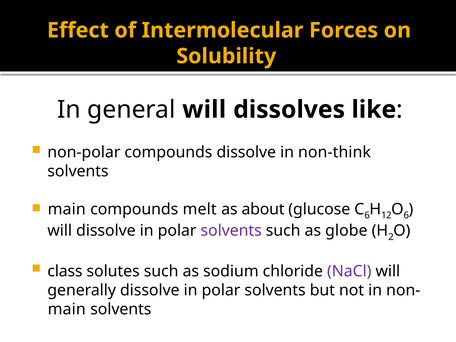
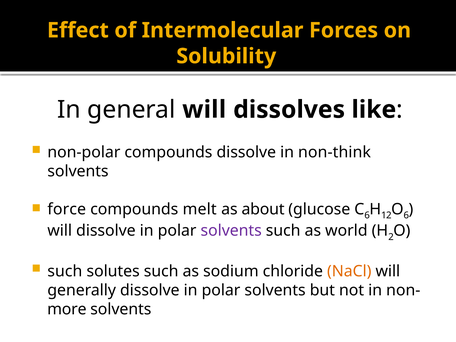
main at (67, 209): main -> force
globe: globe -> world
class at (65, 271): class -> such
NaCl colour: purple -> orange
main at (67, 309): main -> more
